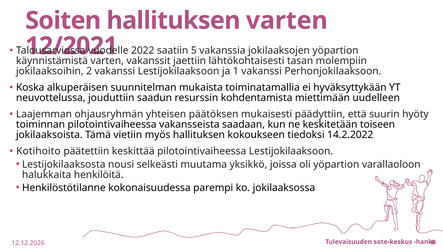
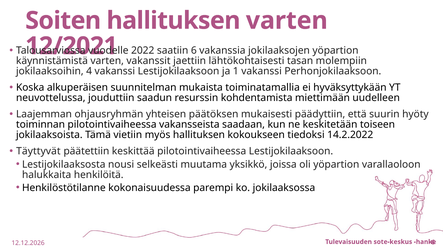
saatiin 5: 5 -> 6
2: 2 -> 4
Kotihoito: Kotihoito -> Täyttyvät
